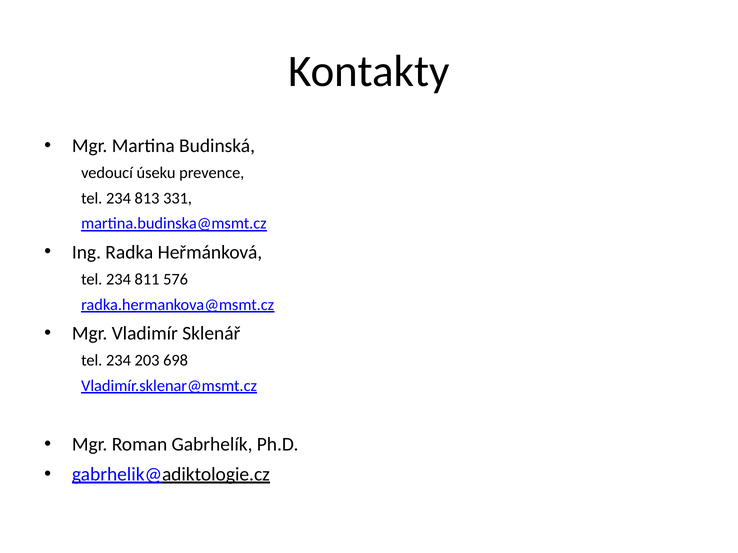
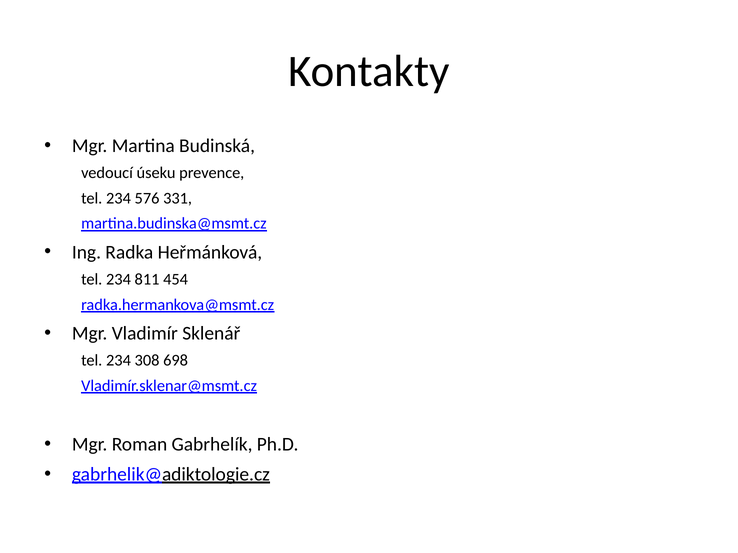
813: 813 -> 576
576: 576 -> 454
203: 203 -> 308
